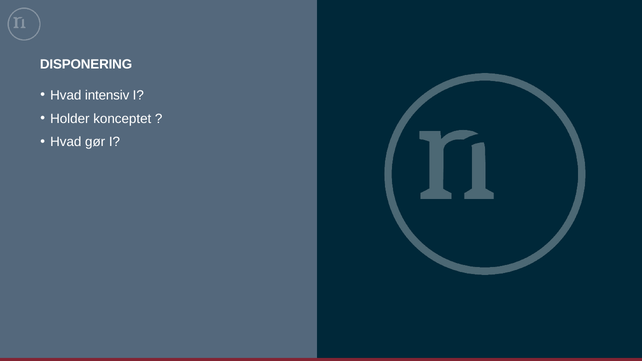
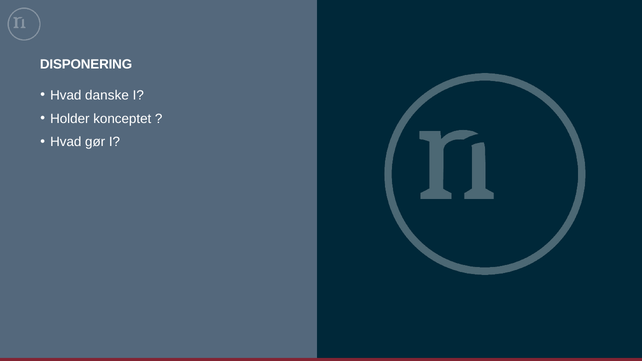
intensiv: intensiv -> danske
